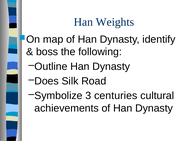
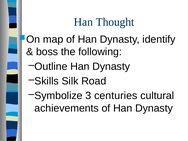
Weights: Weights -> Thought
Does: Does -> Skills
